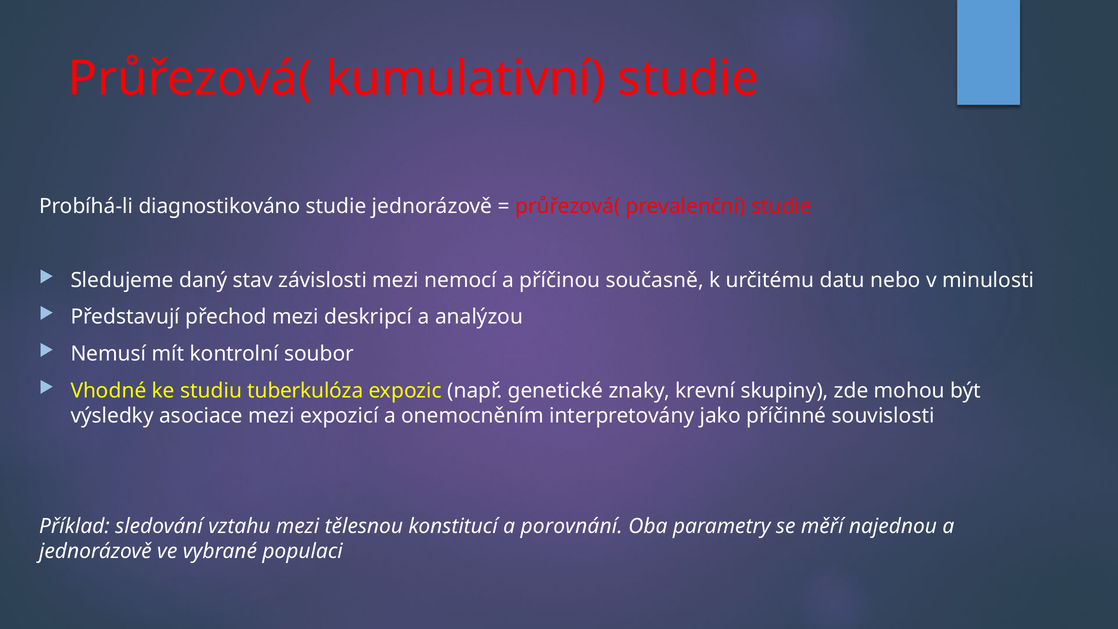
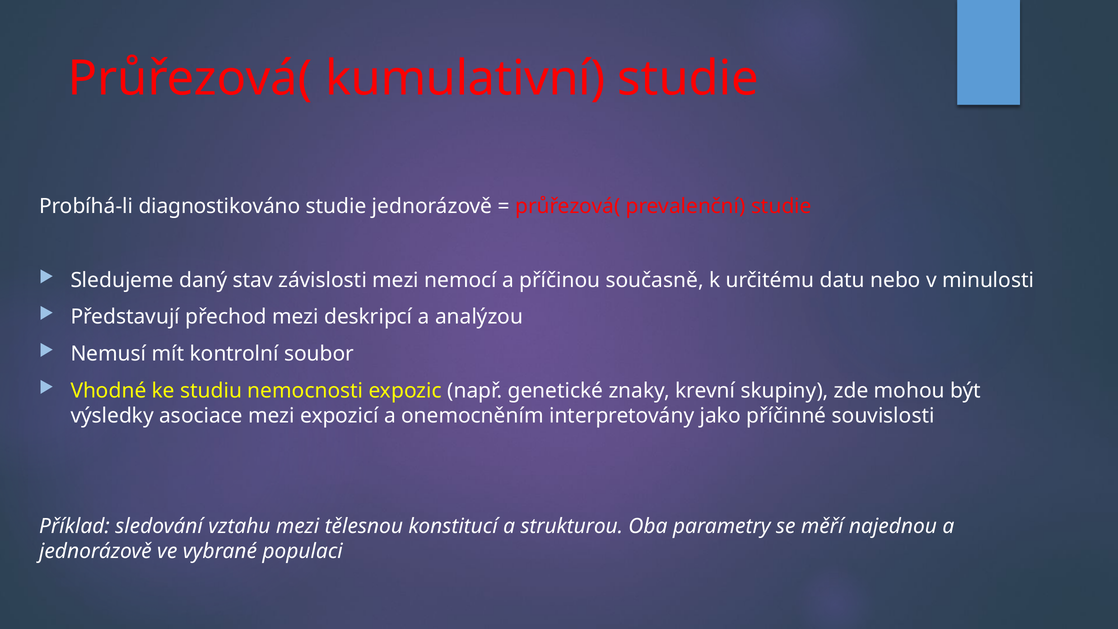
tuberkulóza: tuberkulóza -> nemocnosti
porovnání: porovnání -> strukturou
